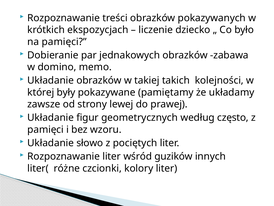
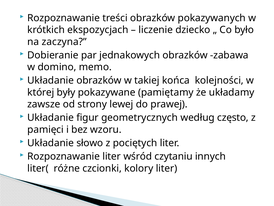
na pamięci: pamięci -> zaczyna
takich: takich -> końca
guzików: guzików -> czytaniu
